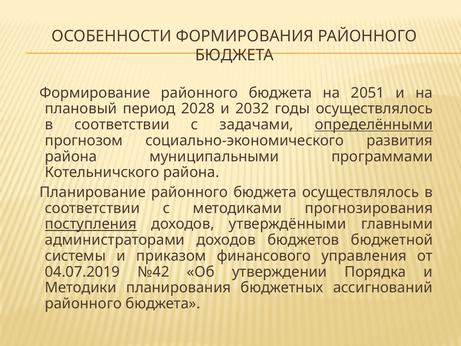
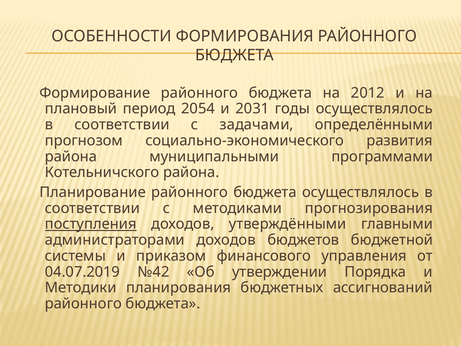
2051: 2051 -> 2012
2028: 2028 -> 2054
2032: 2032 -> 2031
определёнными underline: present -> none
